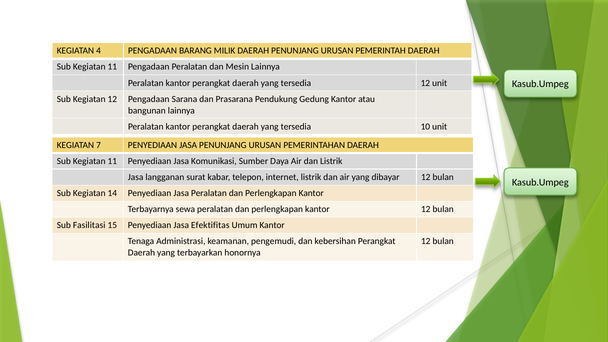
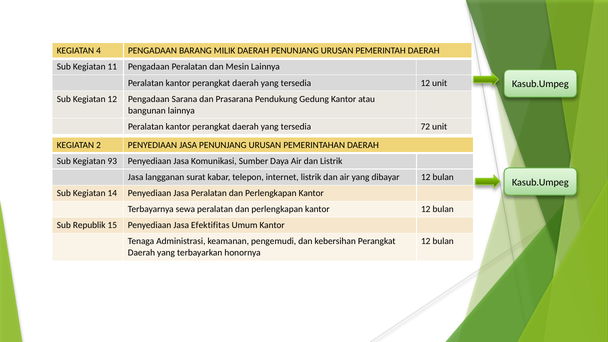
10: 10 -> 72
7: 7 -> 2
11 at (112, 161): 11 -> 93
Fasilitasi: Fasilitasi -> Republik
